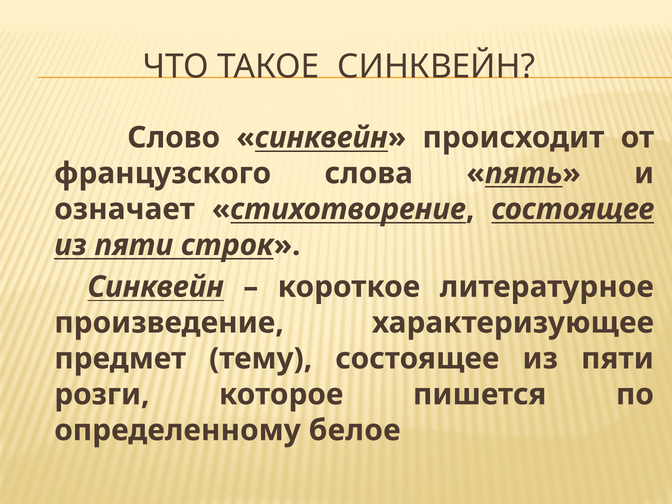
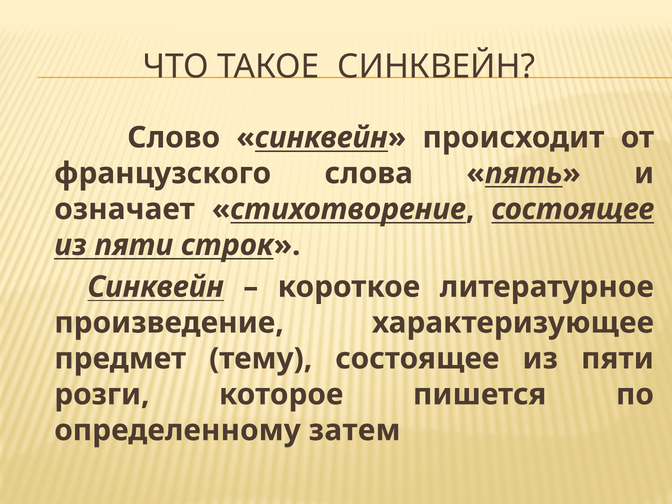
белое: белое -> затем
